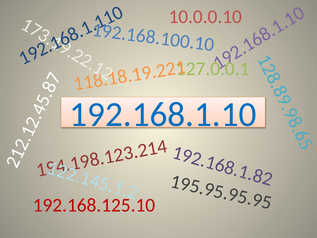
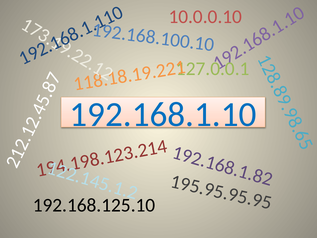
192.168.125.10 colour: red -> black
